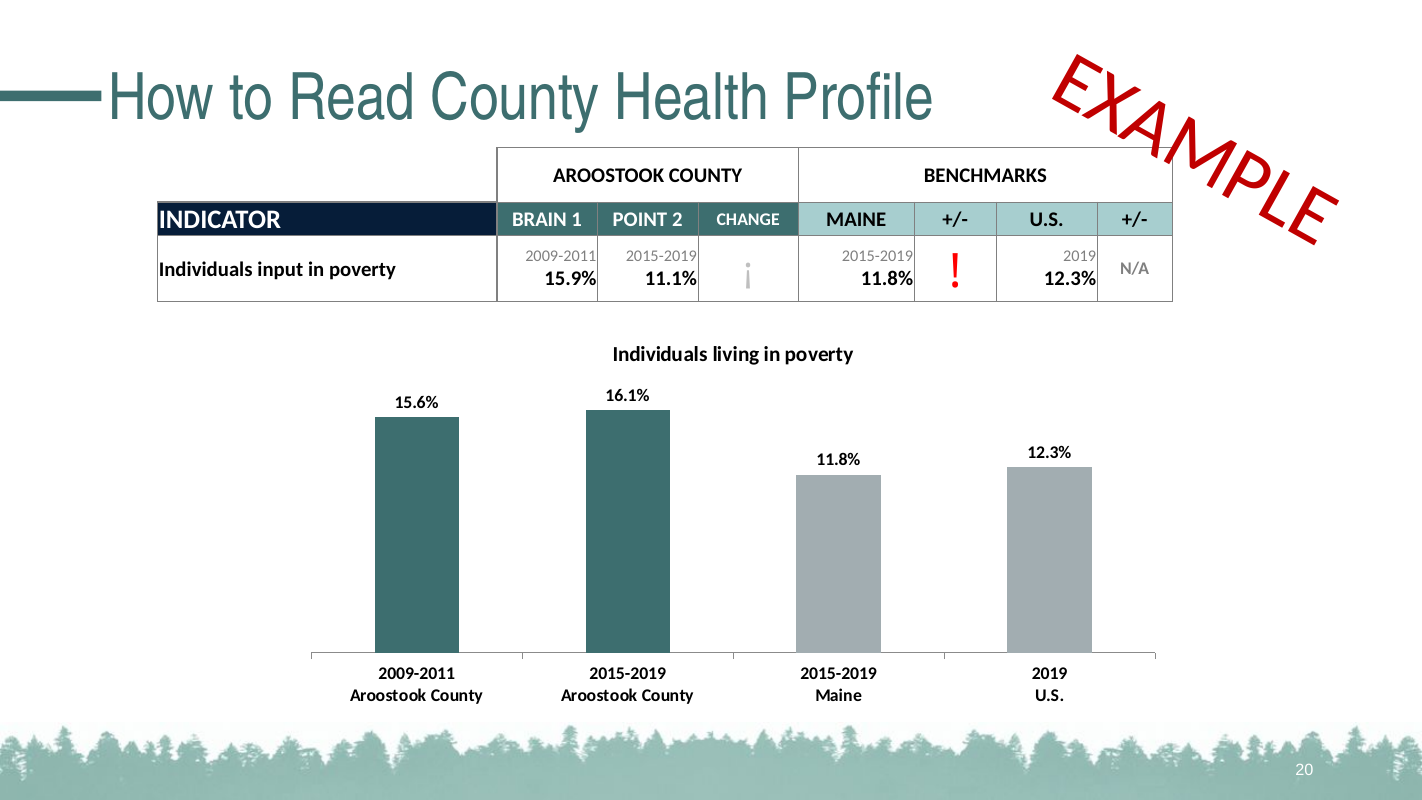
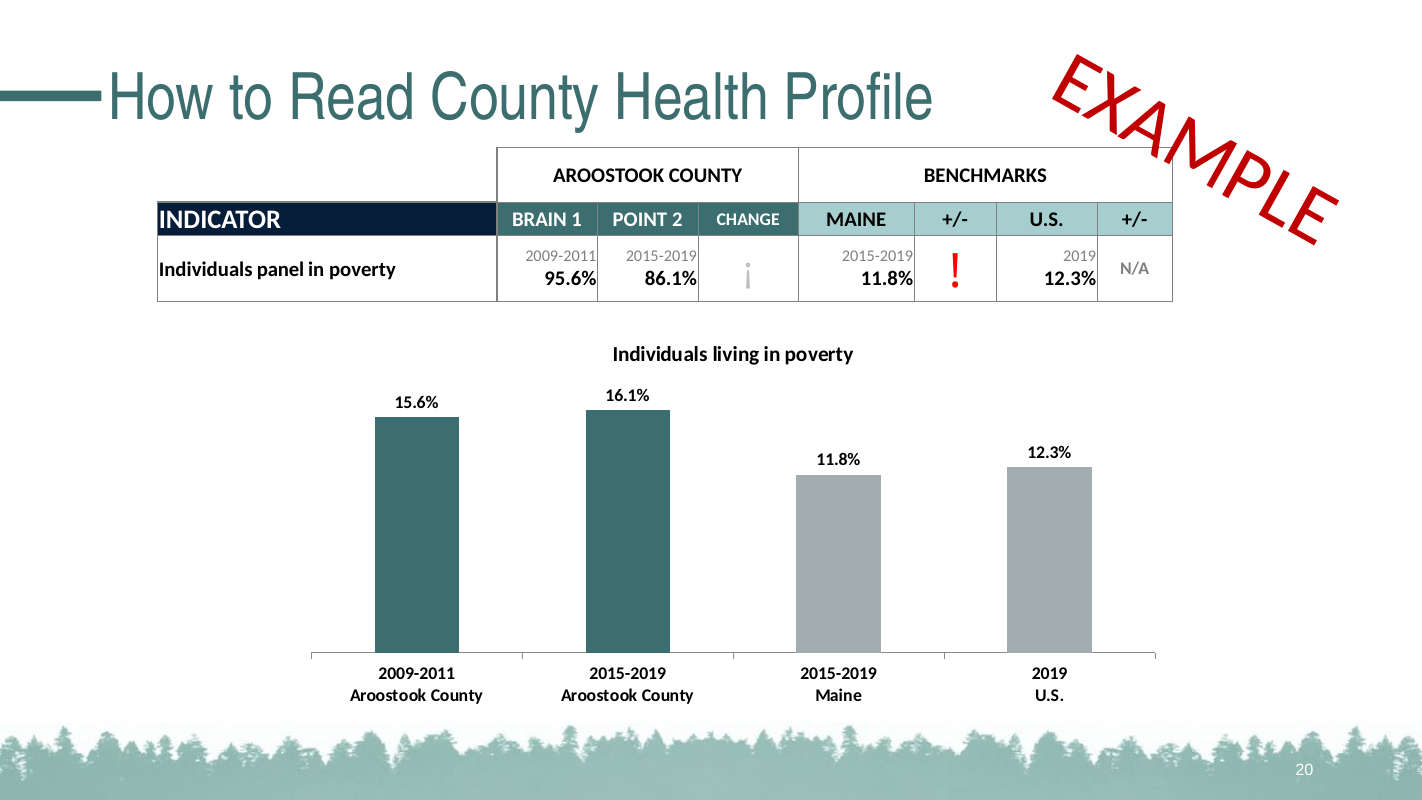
input: input -> panel
15.9%: 15.9% -> 95.6%
11.1%: 11.1% -> 86.1%
